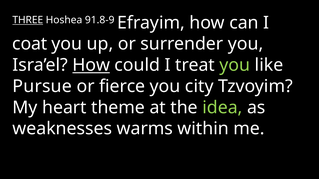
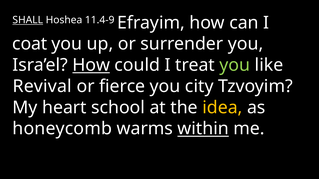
THREE: THREE -> SHALL
91.8-9: 91.8-9 -> 11.4-9
Pursue: Pursue -> Revival
theme: theme -> school
idea colour: light green -> yellow
weaknesses: weaknesses -> honeycomb
within underline: none -> present
